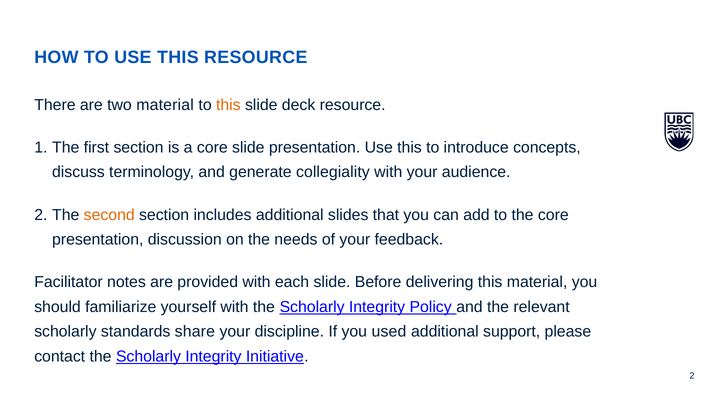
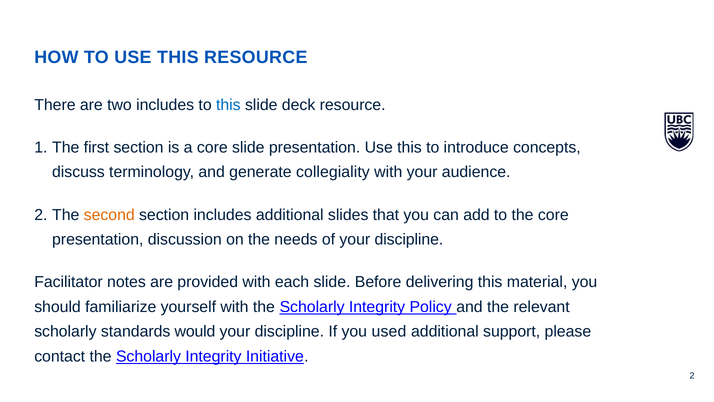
two material: material -> includes
this at (228, 105) colour: orange -> blue
of your feedback: feedback -> discipline
share: share -> would
